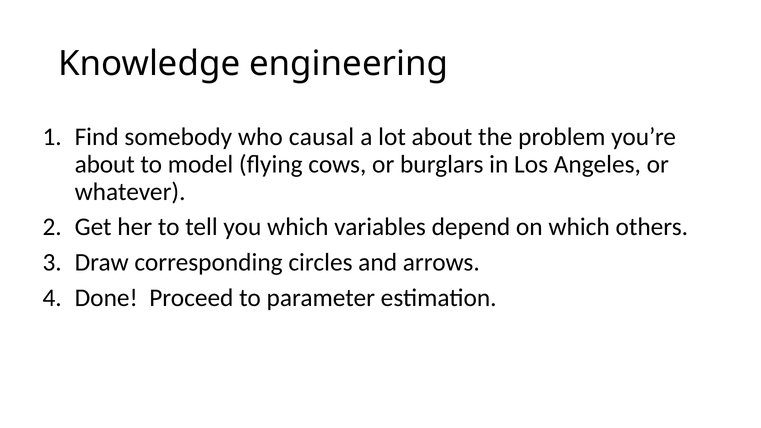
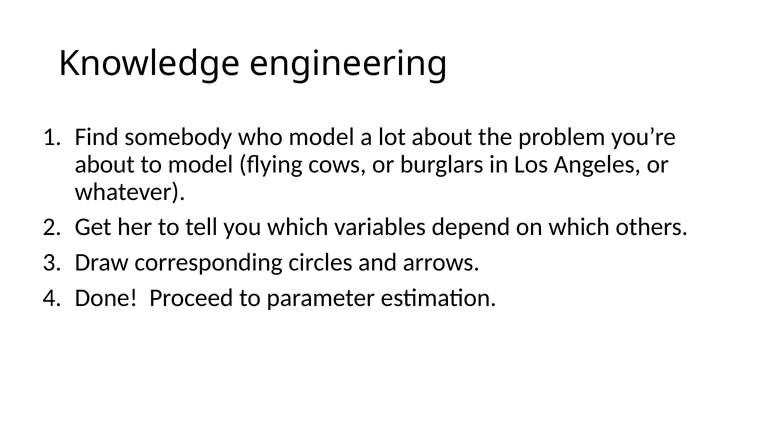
who causal: causal -> model
